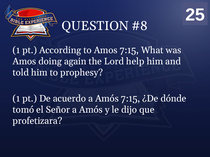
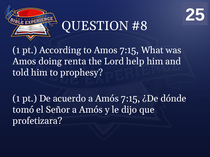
again: again -> renta
